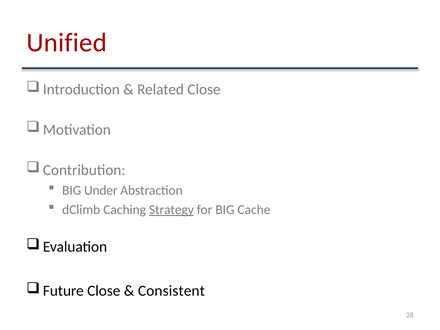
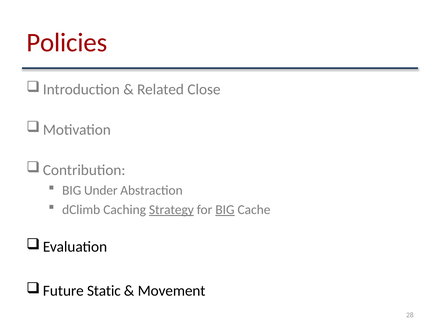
Unified: Unified -> Policies
BIG at (225, 210) underline: none -> present
Future Close: Close -> Static
Consistent: Consistent -> Movement
